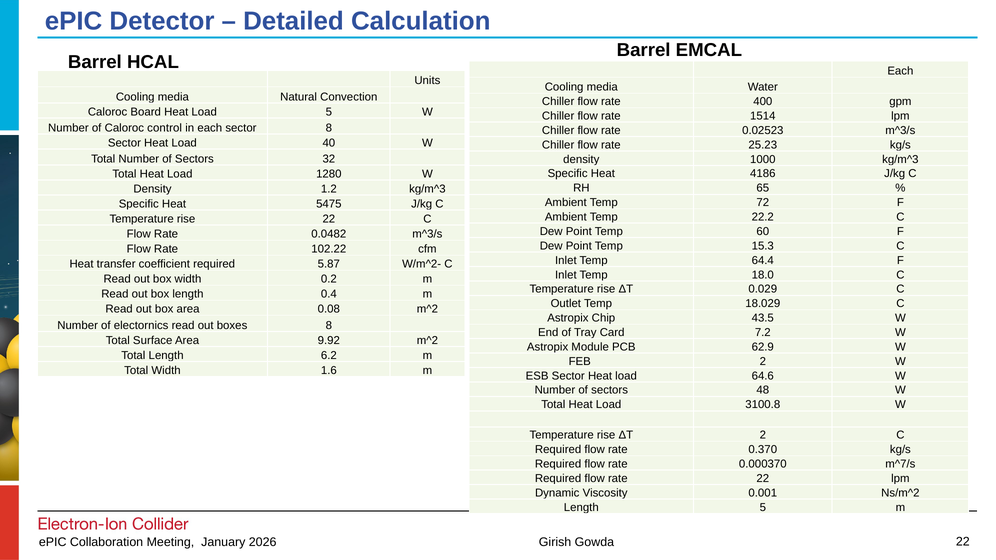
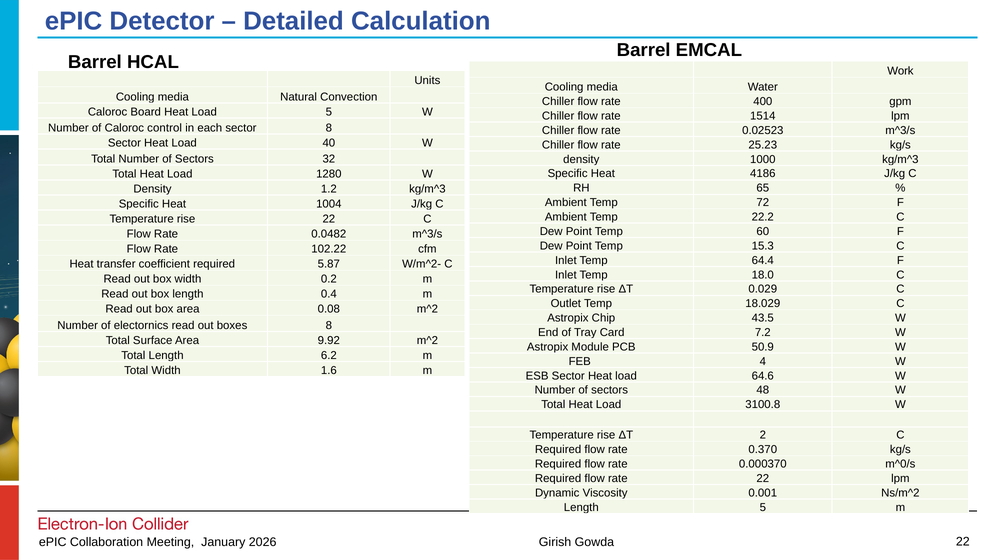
Each at (900, 71): Each -> Work
5475: 5475 -> 1004
62.9: 62.9 -> 50.9
FEB 2: 2 -> 4
m^7/s: m^7/s -> m^0/s
